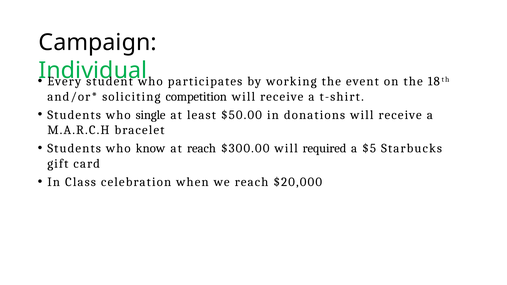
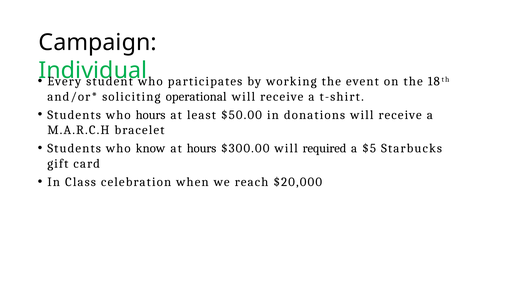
competition: competition -> operational
who single: single -> hours
at reach: reach -> hours
